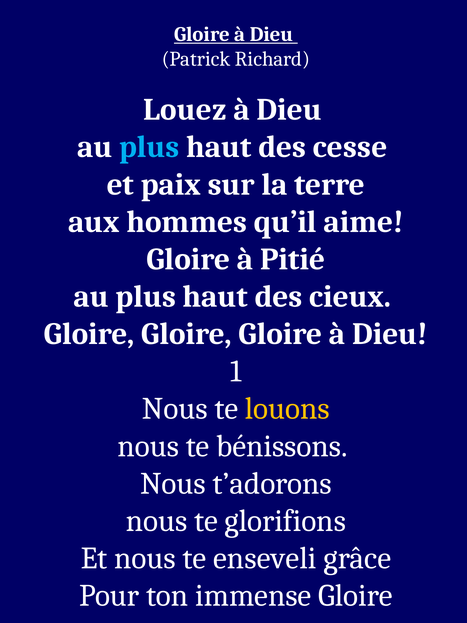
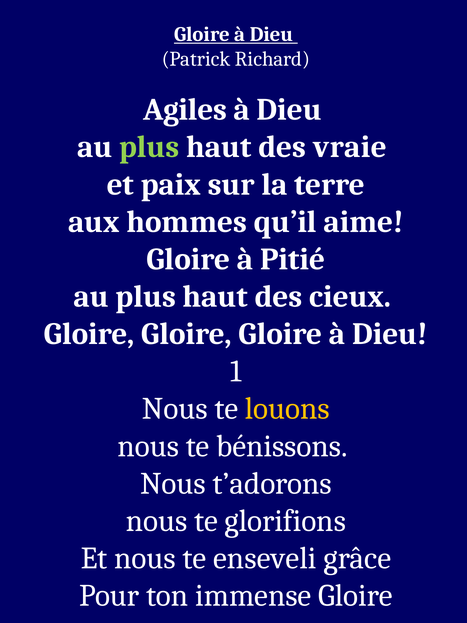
Louez: Louez -> Agiles
plus at (149, 147) colour: light blue -> light green
cesse: cesse -> vraie
